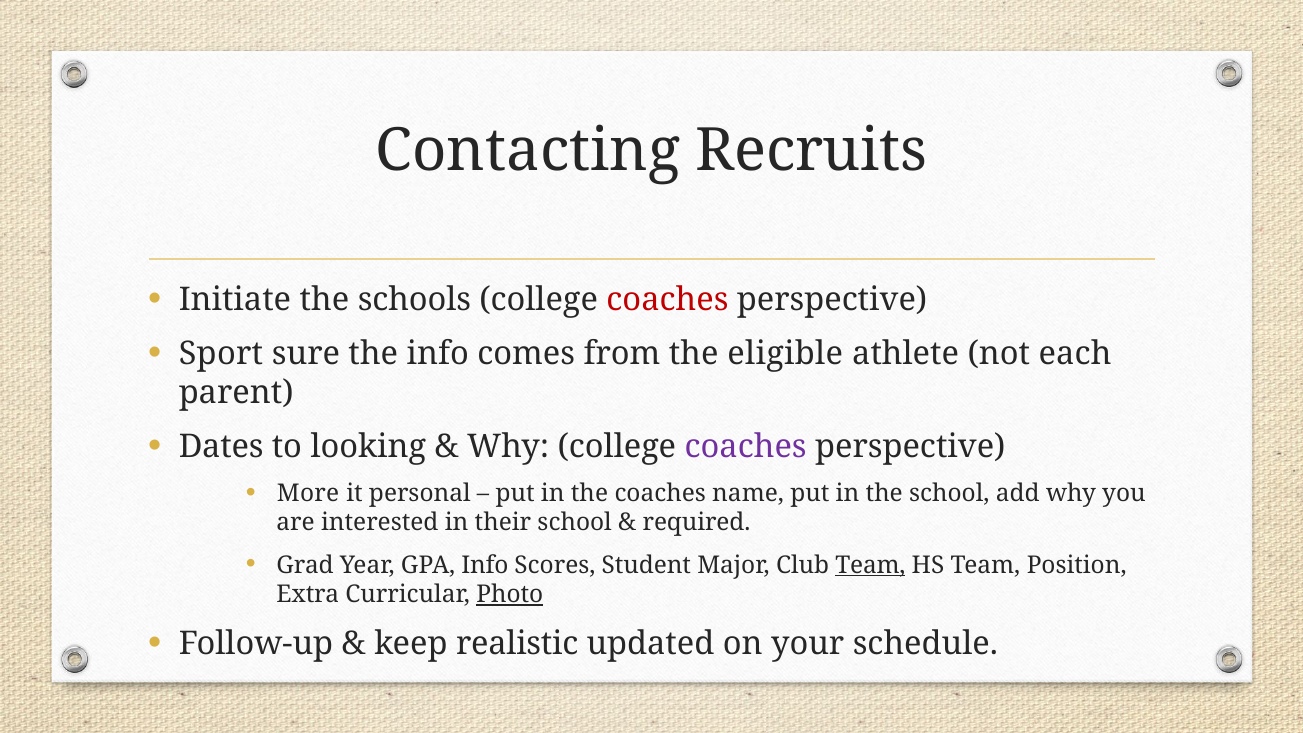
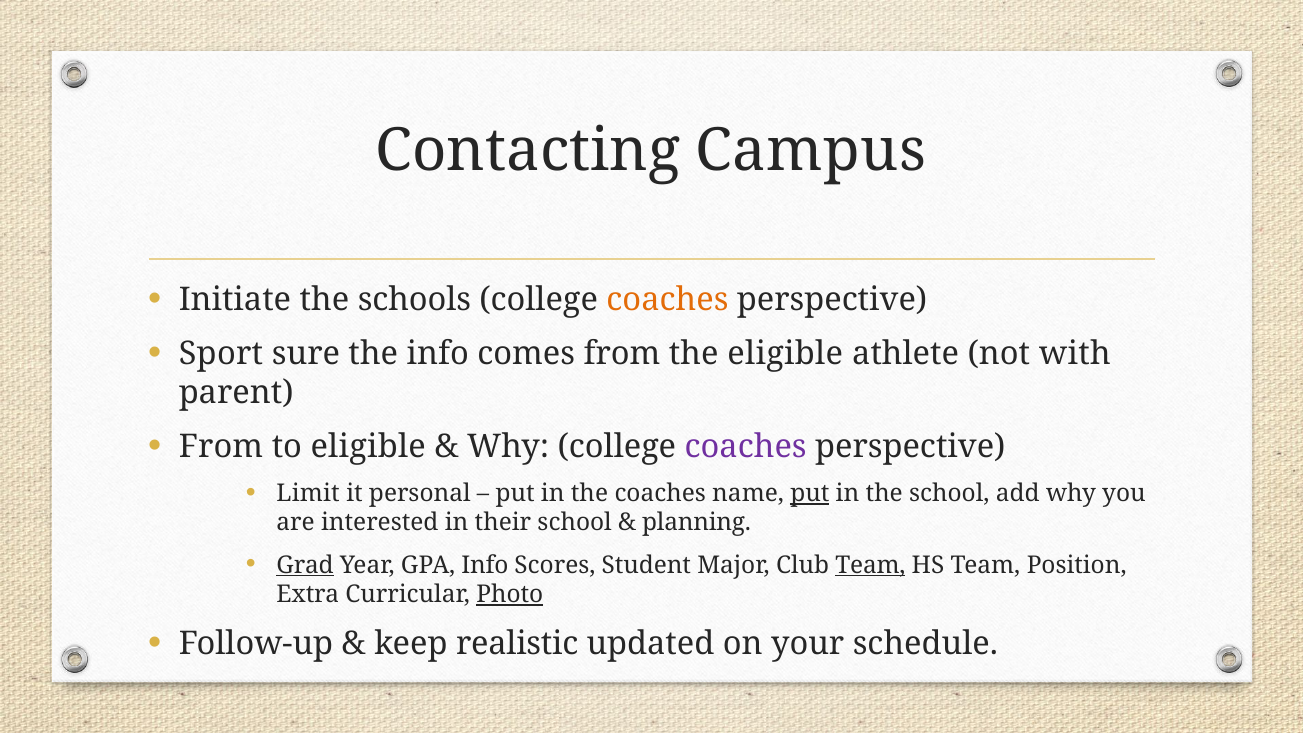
Recruits: Recruits -> Campus
coaches at (667, 300) colour: red -> orange
each: each -> with
Dates at (221, 447): Dates -> From
to looking: looking -> eligible
More: More -> Limit
put at (810, 493) underline: none -> present
required: required -> planning
Grad underline: none -> present
